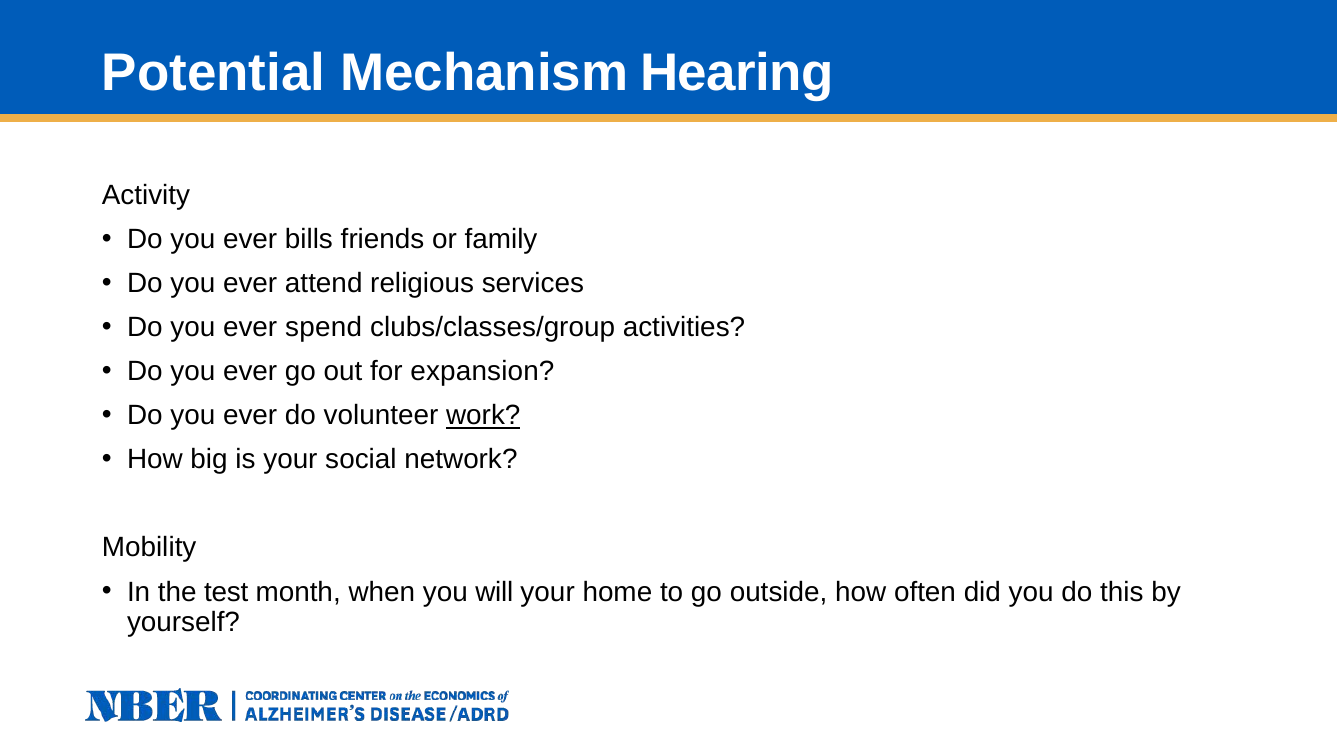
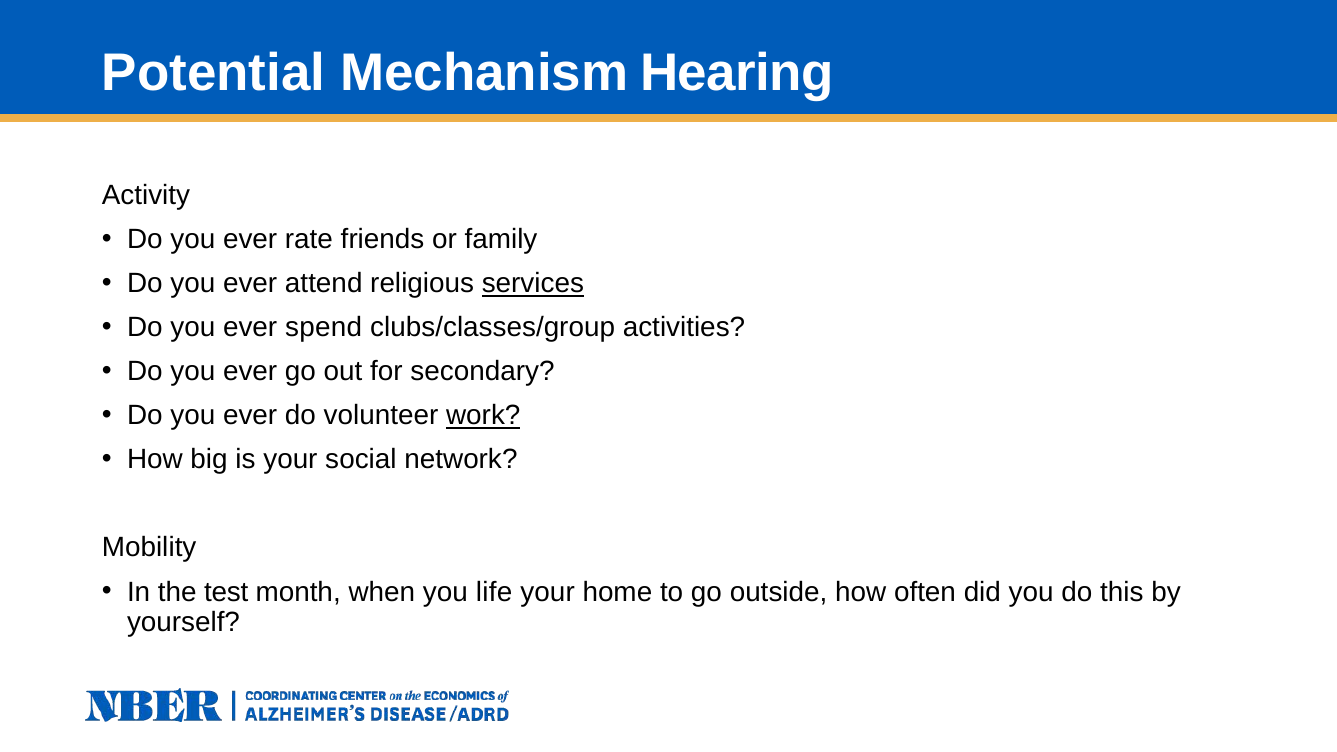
bills: bills -> rate
services underline: none -> present
expansion: expansion -> secondary
will: will -> life
